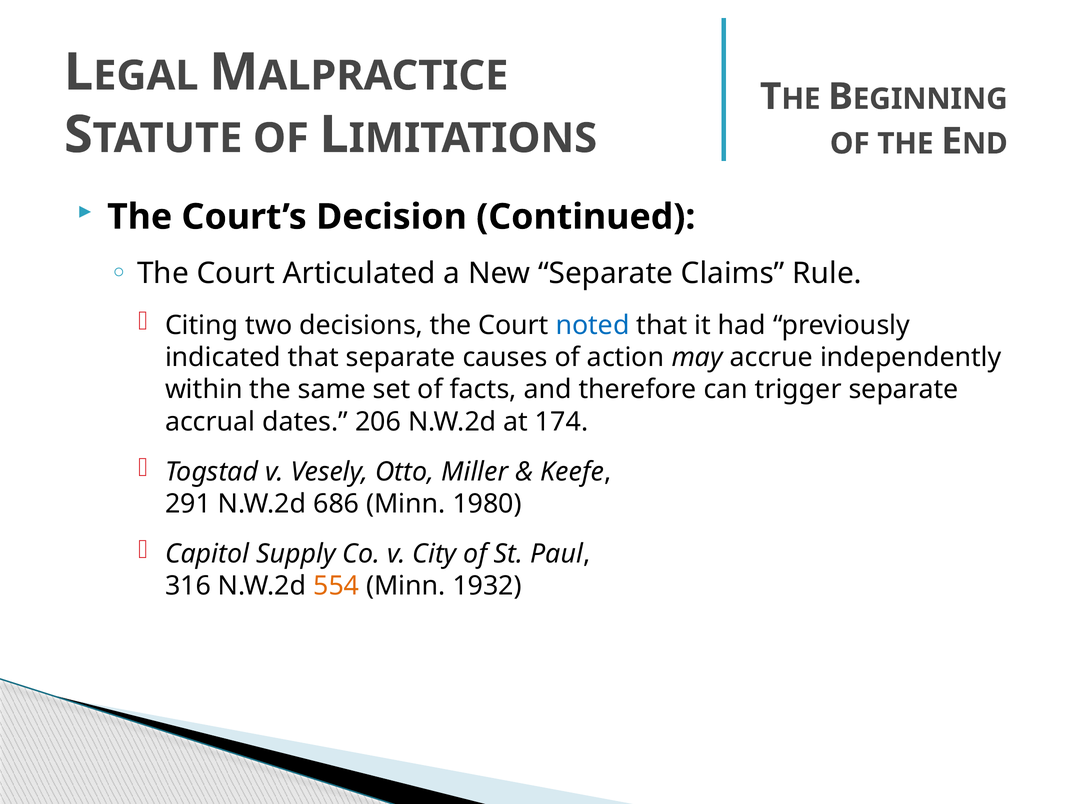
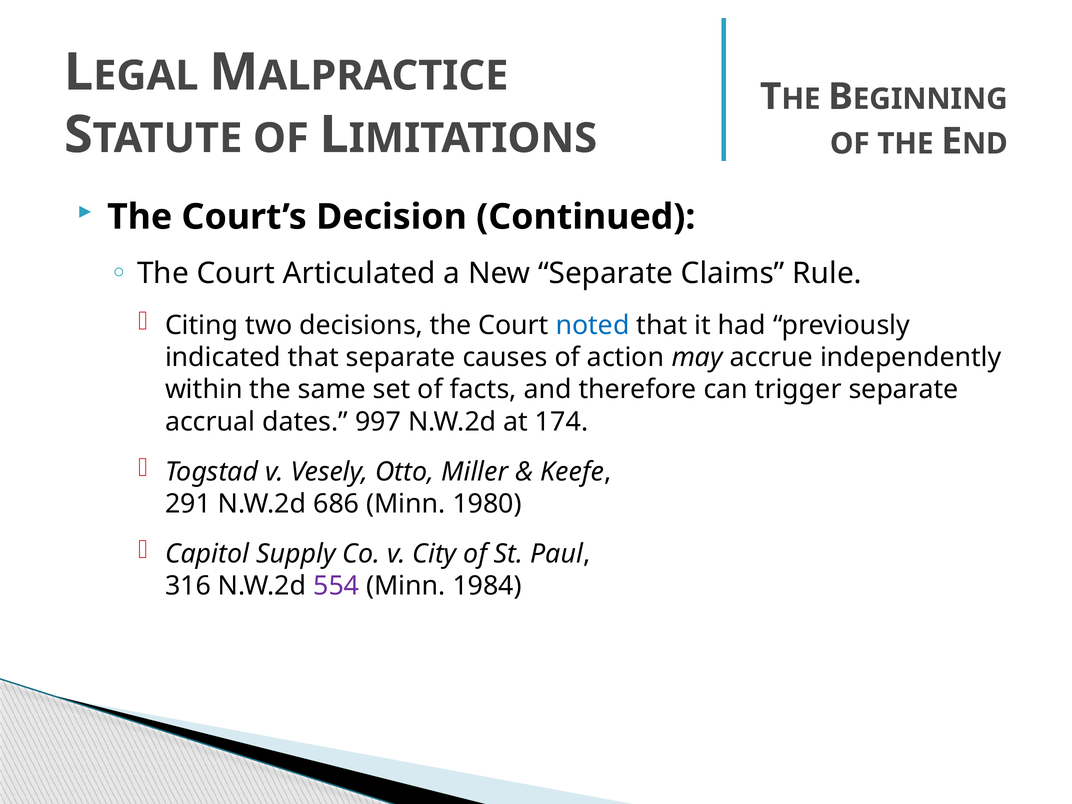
206: 206 -> 997
554 colour: orange -> purple
1932: 1932 -> 1984
